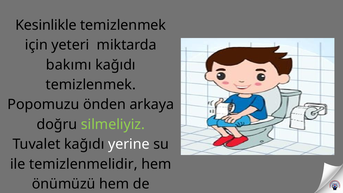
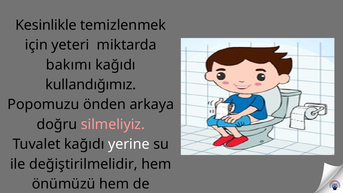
temizlenmek at (91, 85): temizlenmek -> kullandığımız
silmeliyiz colour: light green -> pink
temizlenmelidir: temizlenmelidir -> değiştirilmelidir
